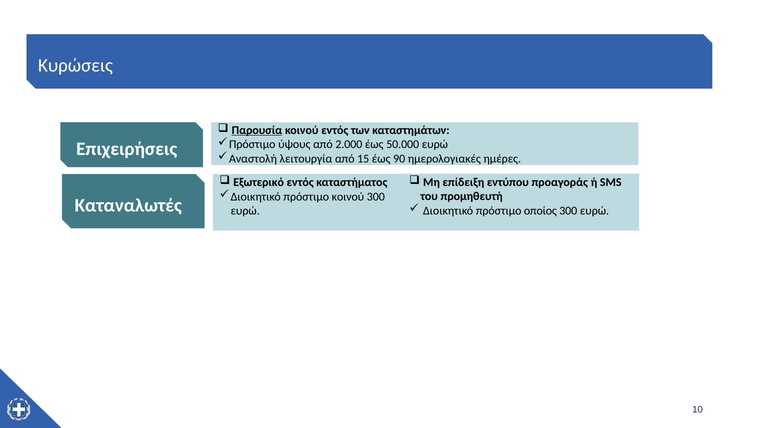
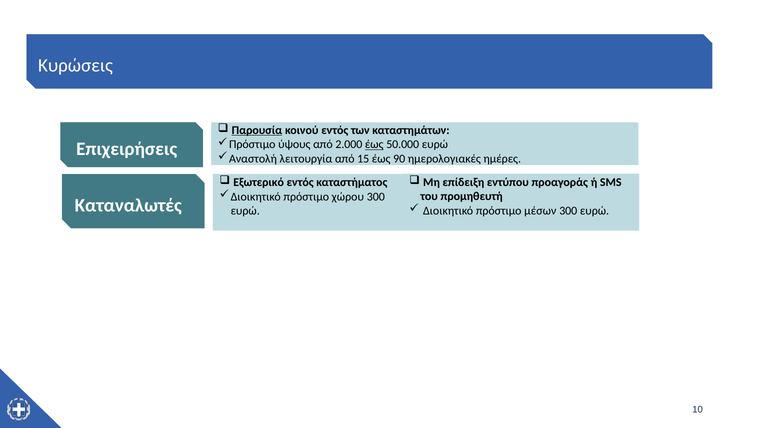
έως at (374, 145) underline: none -> present
πρόστιμο κοινού: κοινού -> χώρου
οποίος: οποίος -> μέσων
